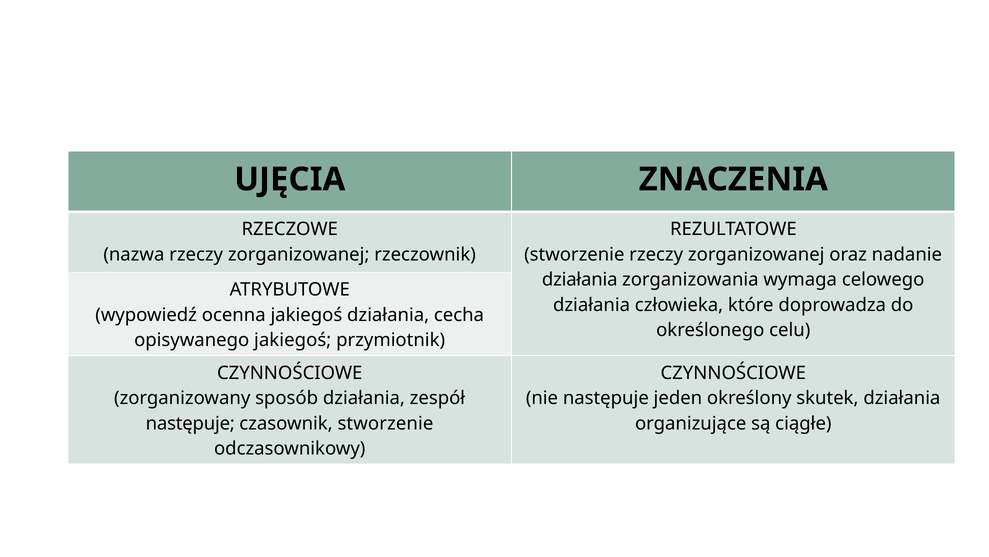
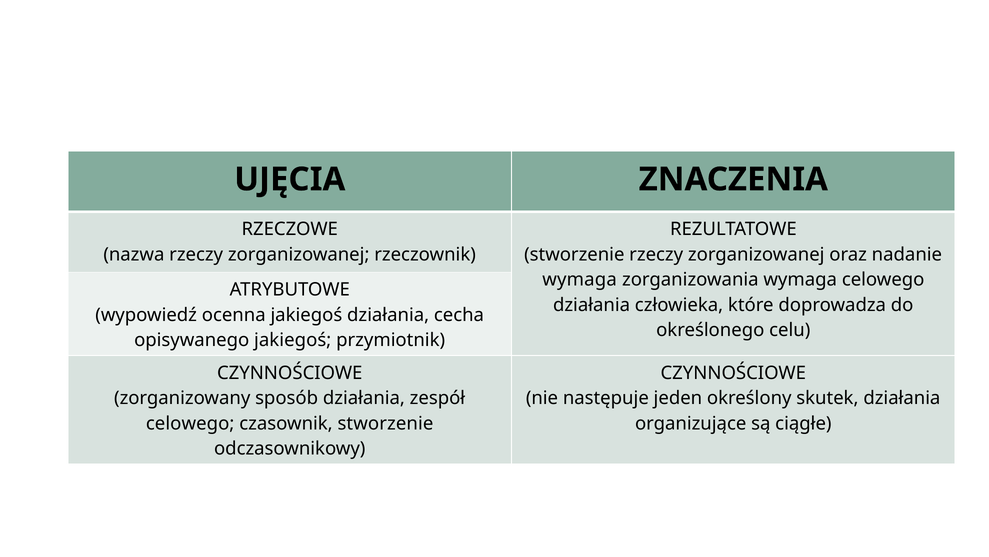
działania at (580, 279): działania -> wymaga
następuje at (190, 423): następuje -> celowego
